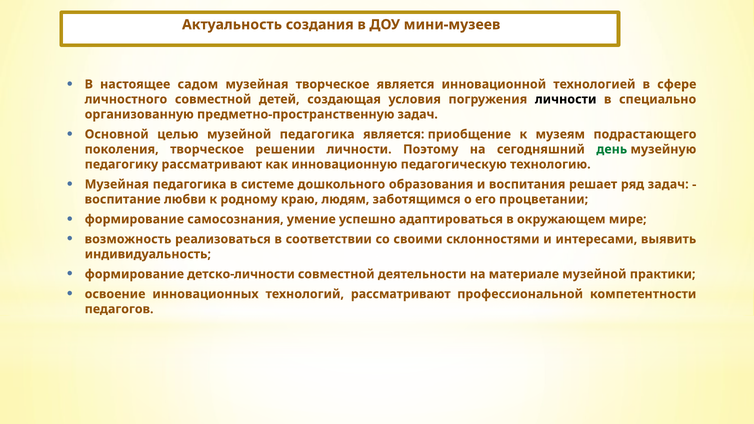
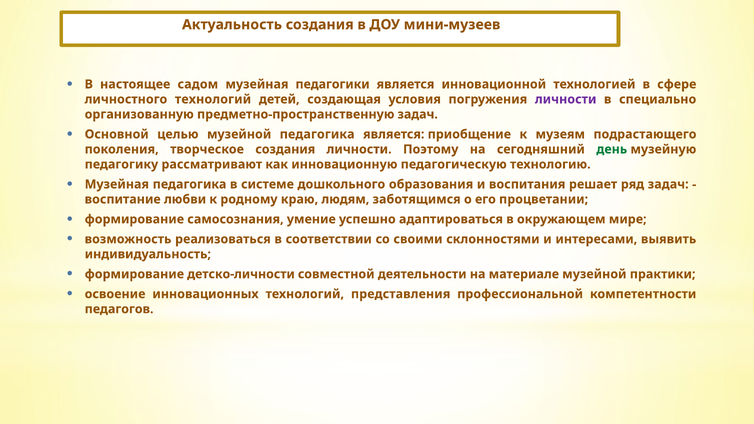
музейная творческое: творческое -> педагогики
личностного совместной: совместной -> технологий
личности at (566, 99) colour: black -> purple
творческое решении: решении -> создания
технологий рассматривают: рассматривают -> представления
